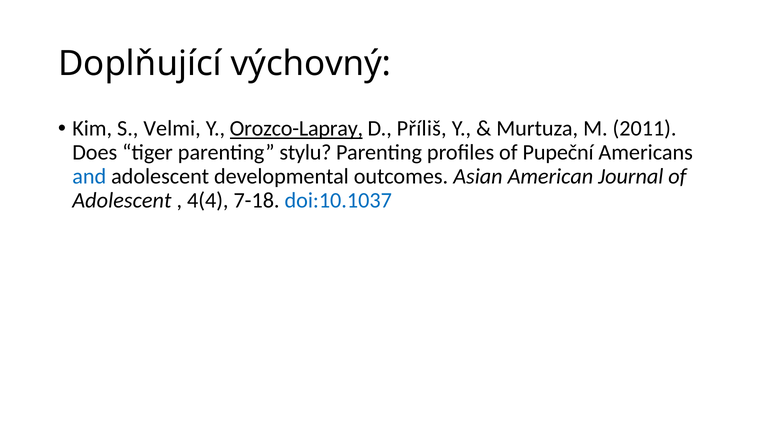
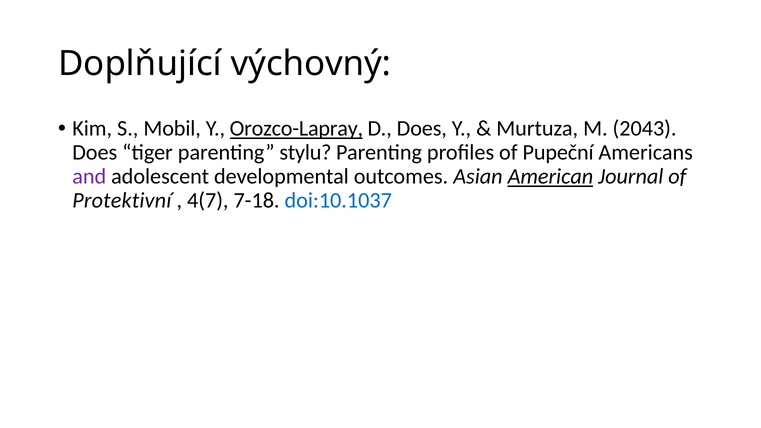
Velmi: Velmi -> Mobil
D Příliš: Příliš -> Does
2011: 2011 -> 2043
and colour: blue -> purple
American underline: none -> present
Adolescent at (122, 201): Adolescent -> Protektivní
4(4: 4(4 -> 4(7
